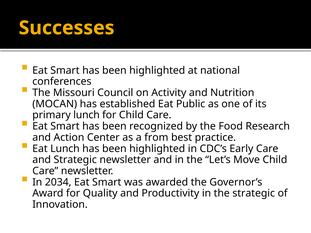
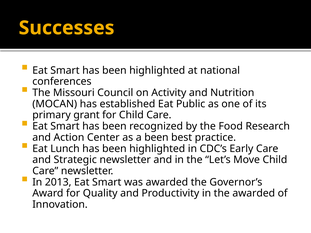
primary lunch: lunch -> grant
a from: from -> been
2034: 2034 -> 2013
the strategic: strategic -> awarded
